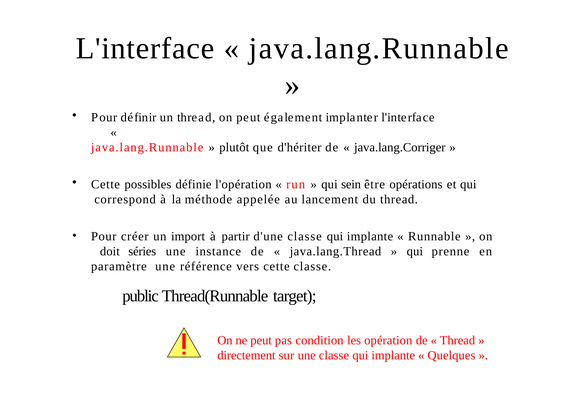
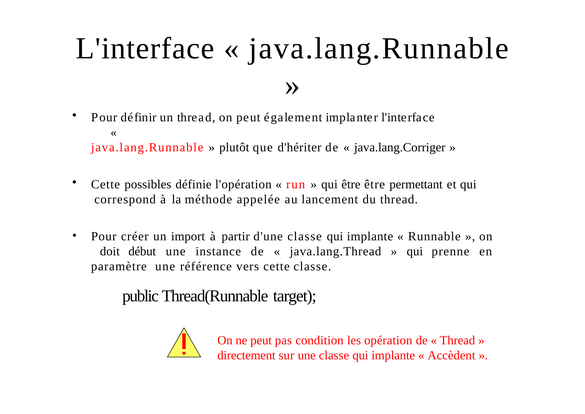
qui sein: sein -> être
opérations: opérations -> permettant
séries: séries -> début
Quelques: Quelques -> Accèdent
